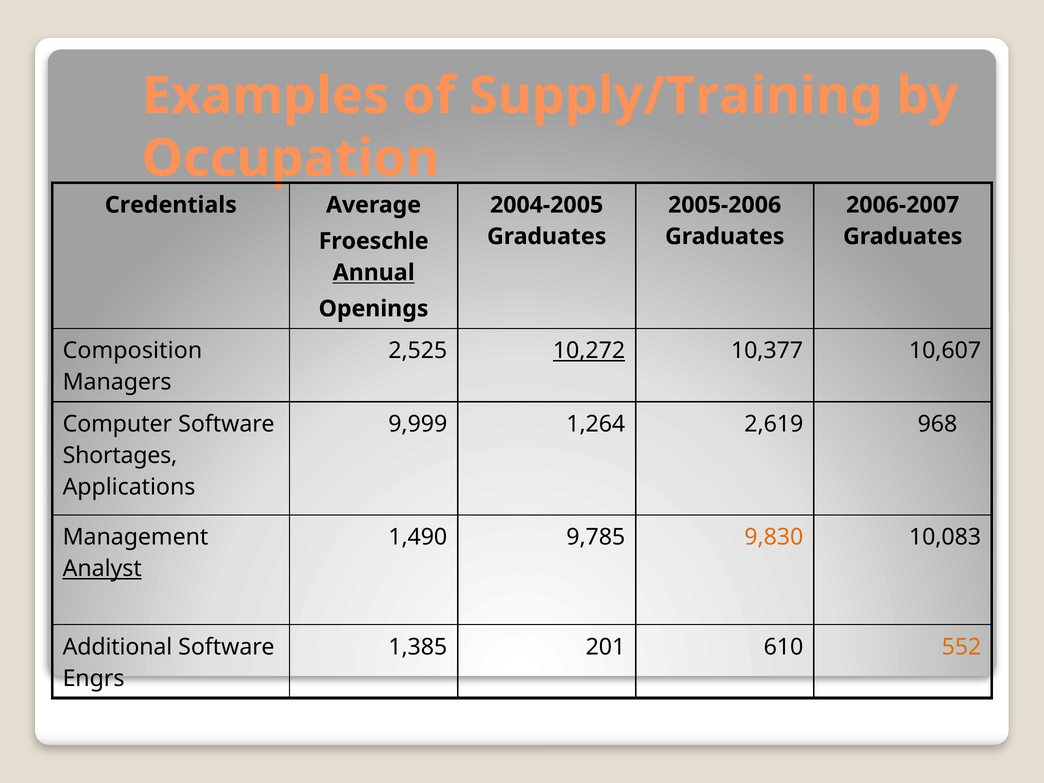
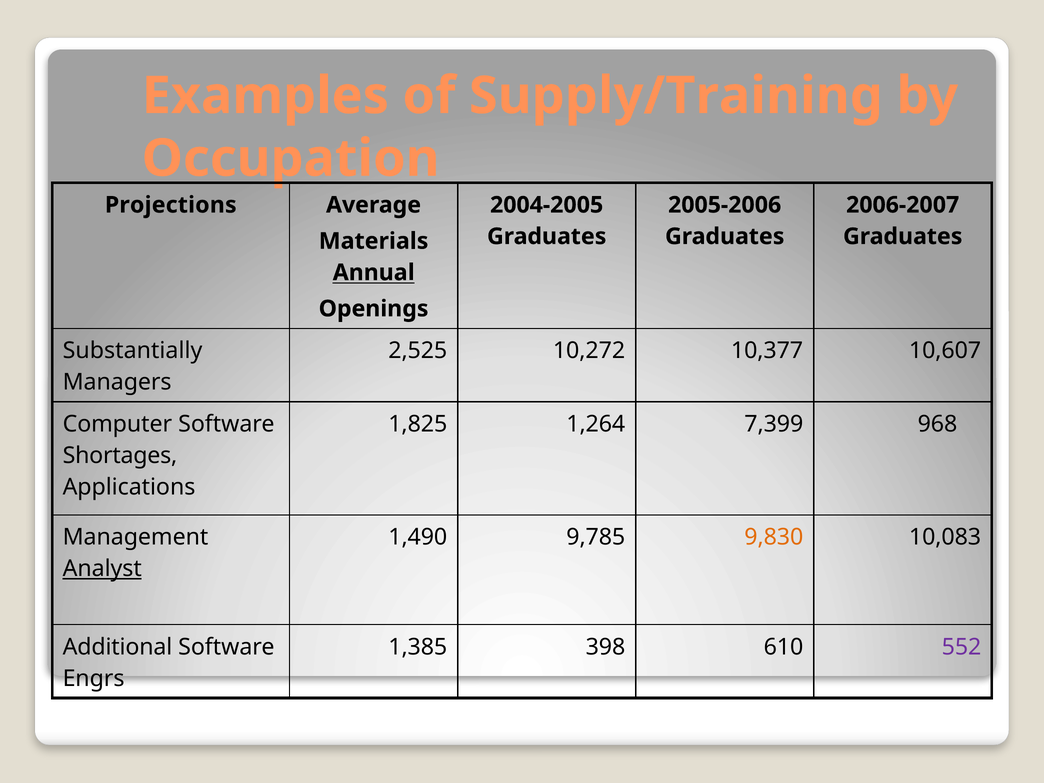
Credentials: Credentials -> Projections
Froeschle: Froeschle -> Materials
Composition: Composition -> Substantially
10,272 underline: present -> none
9,999: 9,999 -> 1,825
2,619: 2,619 -> 7,399
201: 201 -> 398
552 colour: orange -> purple
